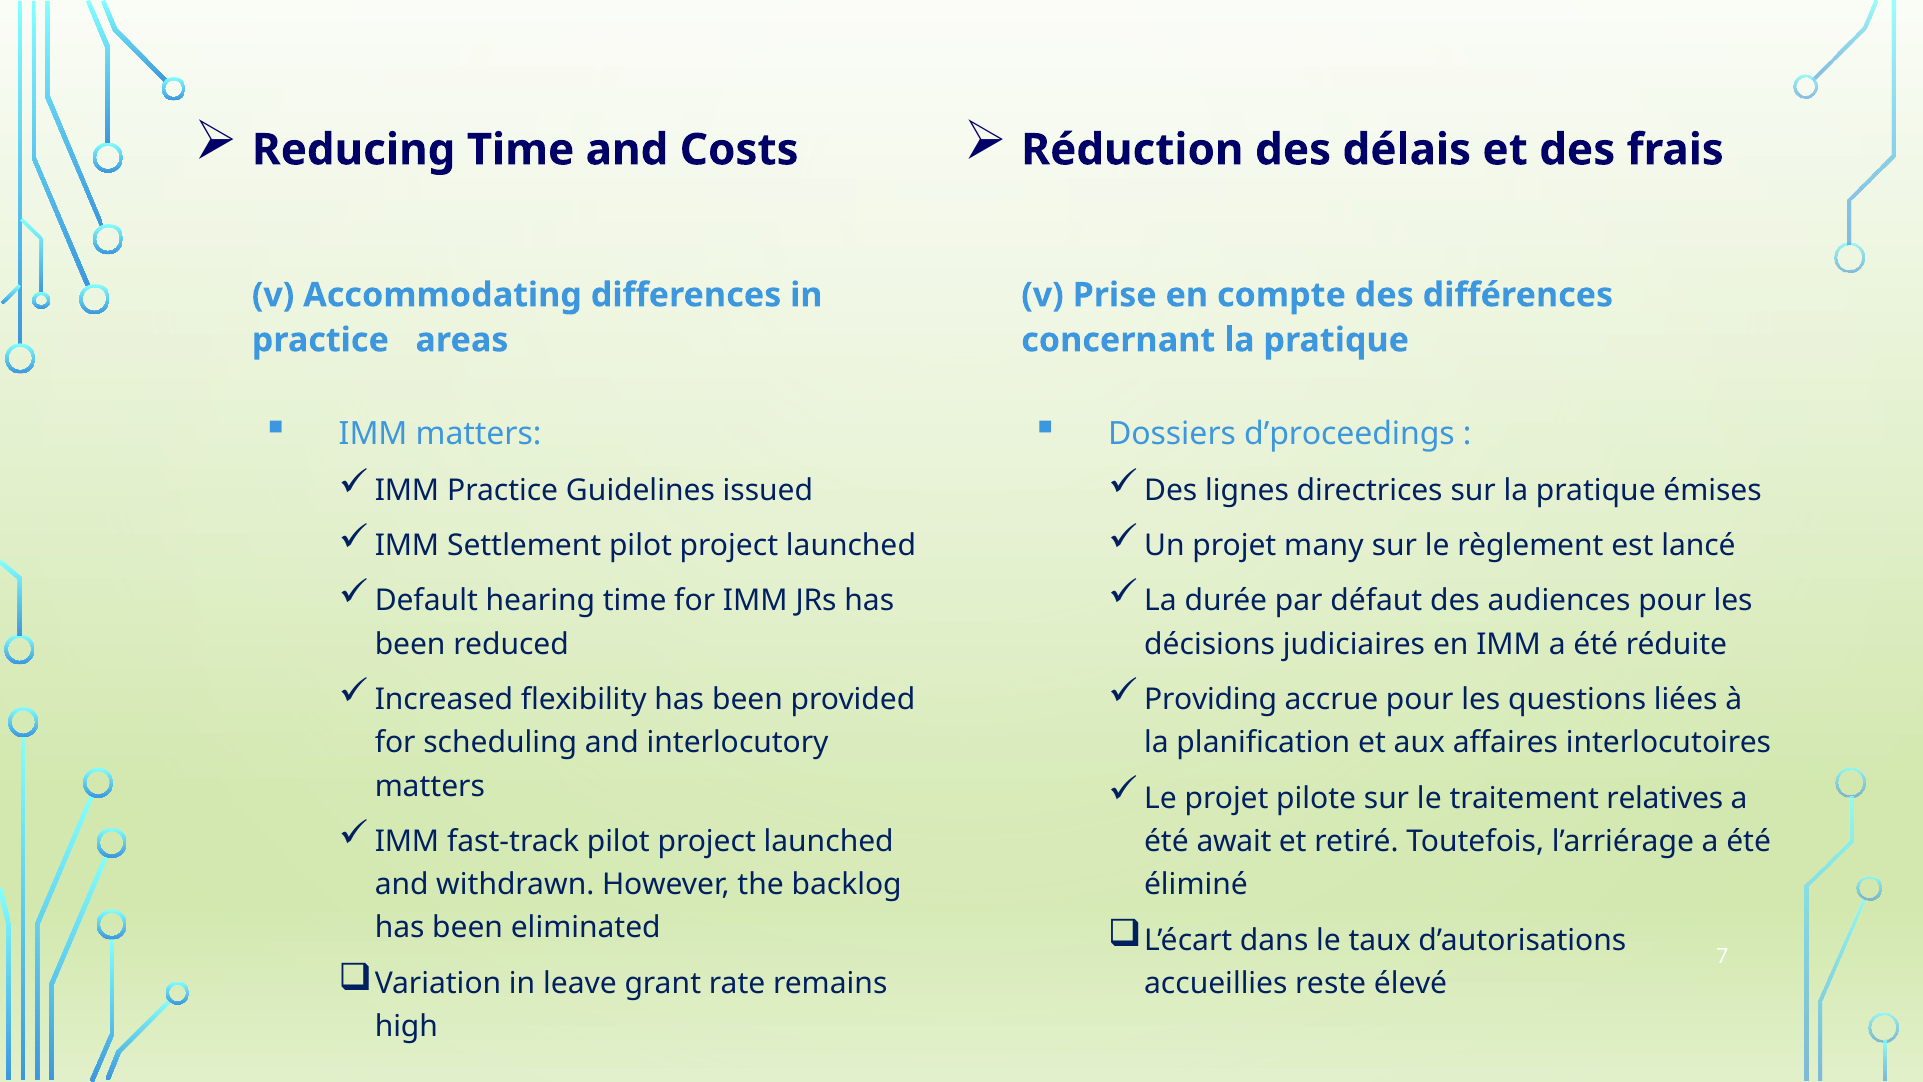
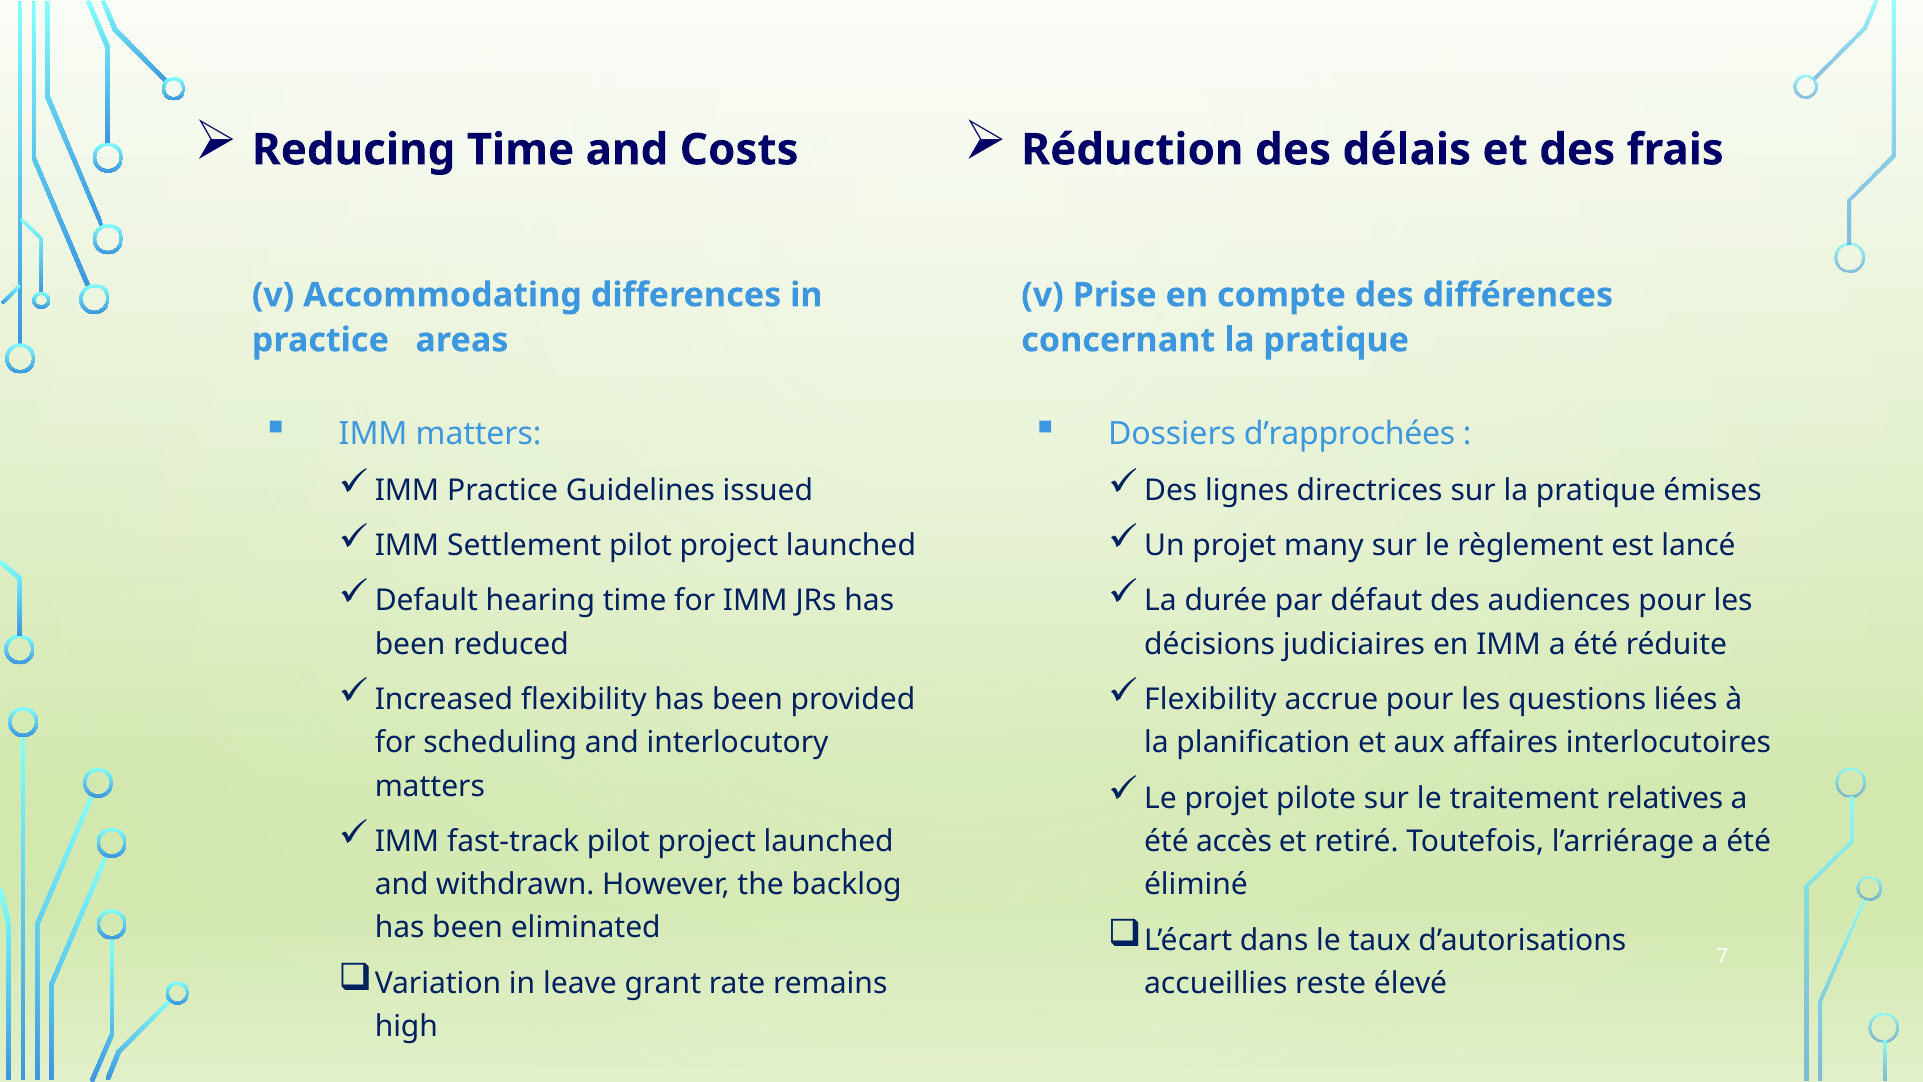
d’proceedings: d’proceedings -> d’rapprochées
Providing at (1211, 699): Providing -> Flexibility
await: await -> accès
